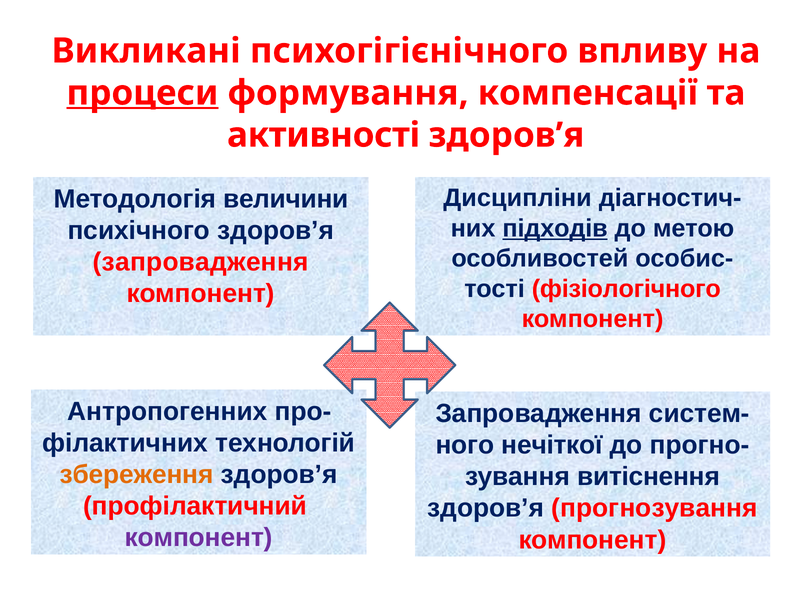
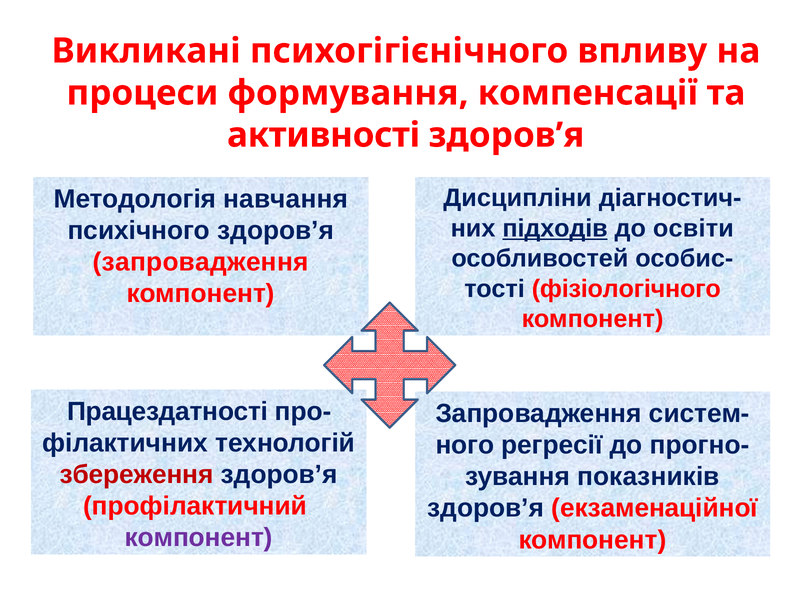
процеси underline: present -> none
величини: величини -> навчання
метою: метою -> освіти
Антропогенних: Антропогенних -> Працездатності
нечіткої: нечіткої -> регресії
збереження colour: orange -> red
витіснення: витіснення -> показників
прогнозування: прогнозування -> екзаменаційної
